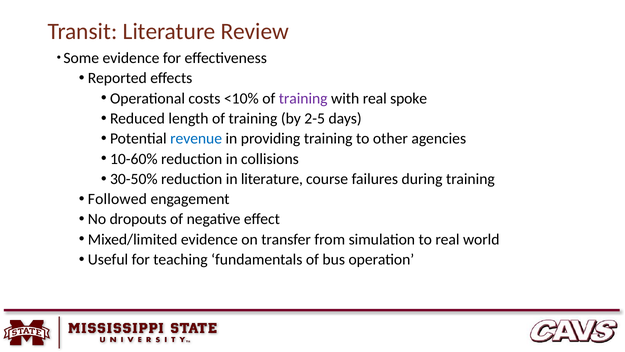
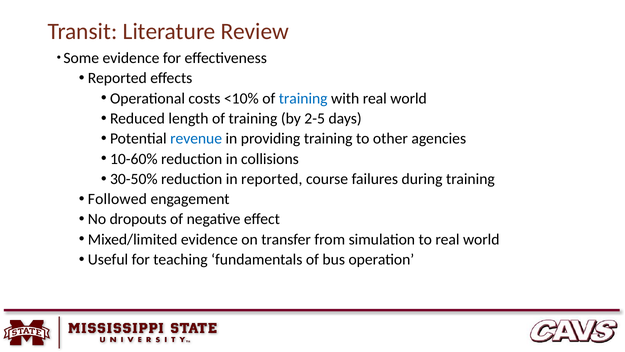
training at (303, 98) colour: purple -> blue
with real spoke: spoke -> world
in literature: literature -> reported
